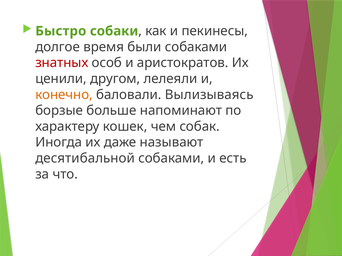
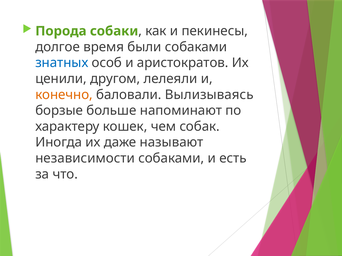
Быстро: Быстро -> Порода
знатных colour: red -> blue
десятибальной: десятибальной -> независимости
